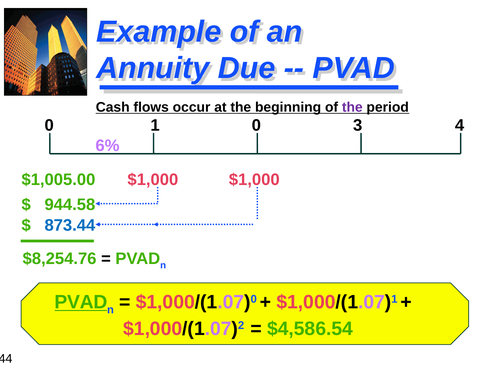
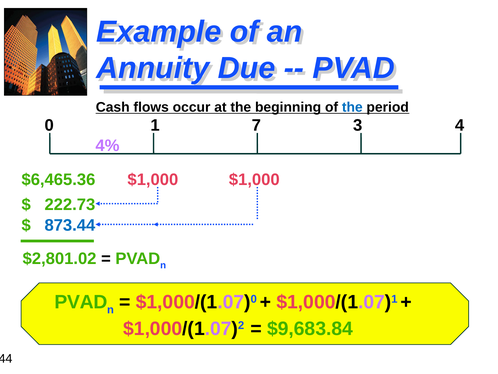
the at (352, 107) colour: purple -> blue
1 0: 0 -> 7
6%: 6% -> 4%
$1,005.00: $1,005.00 -> $6,465.36
944.58: 944.58 -> 222.73
$8,254.76: $8,254.76 -> $2,801.02
PVAD at (81, 302) underline: present -> none
$4,586.54: $4,586.54 -> $9,683.84
